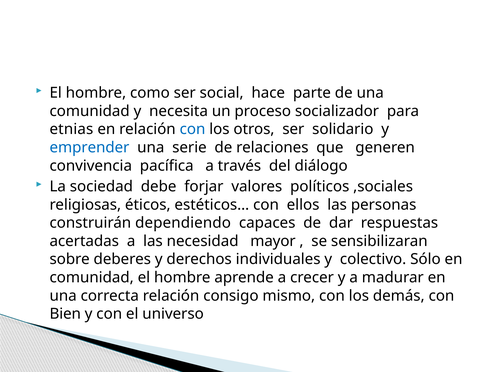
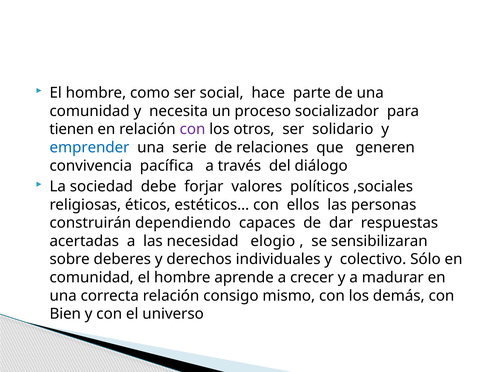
etnias: etnias -> tienen
con at (193, 129) colour: blue -> purple
mayor: mayor -> elogio
